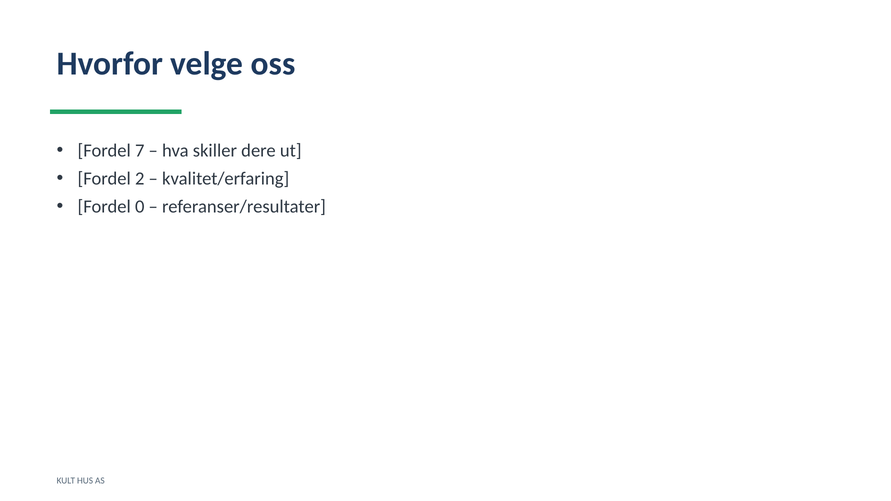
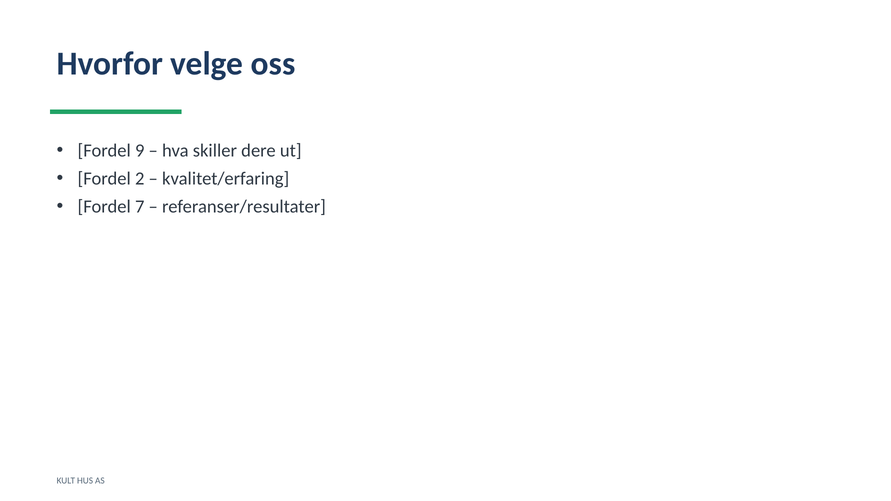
7: 7 -> 9
0: 0 -> 7
